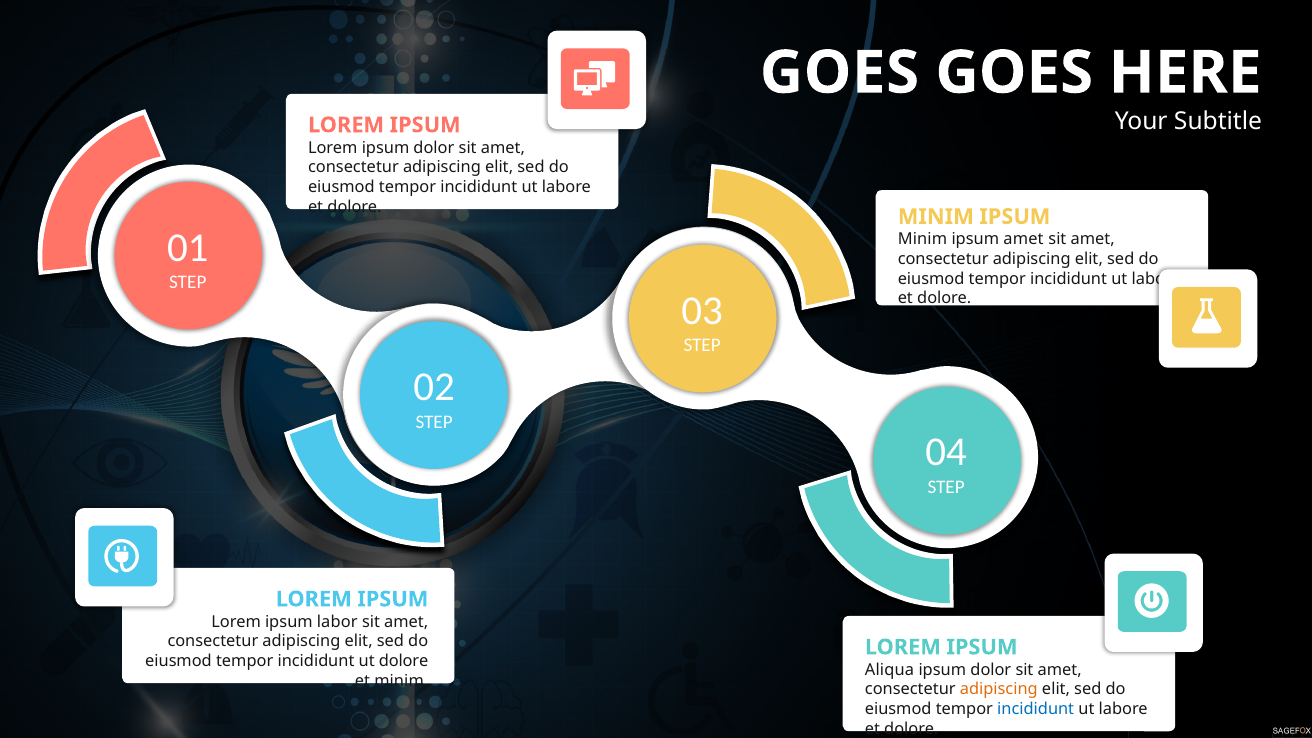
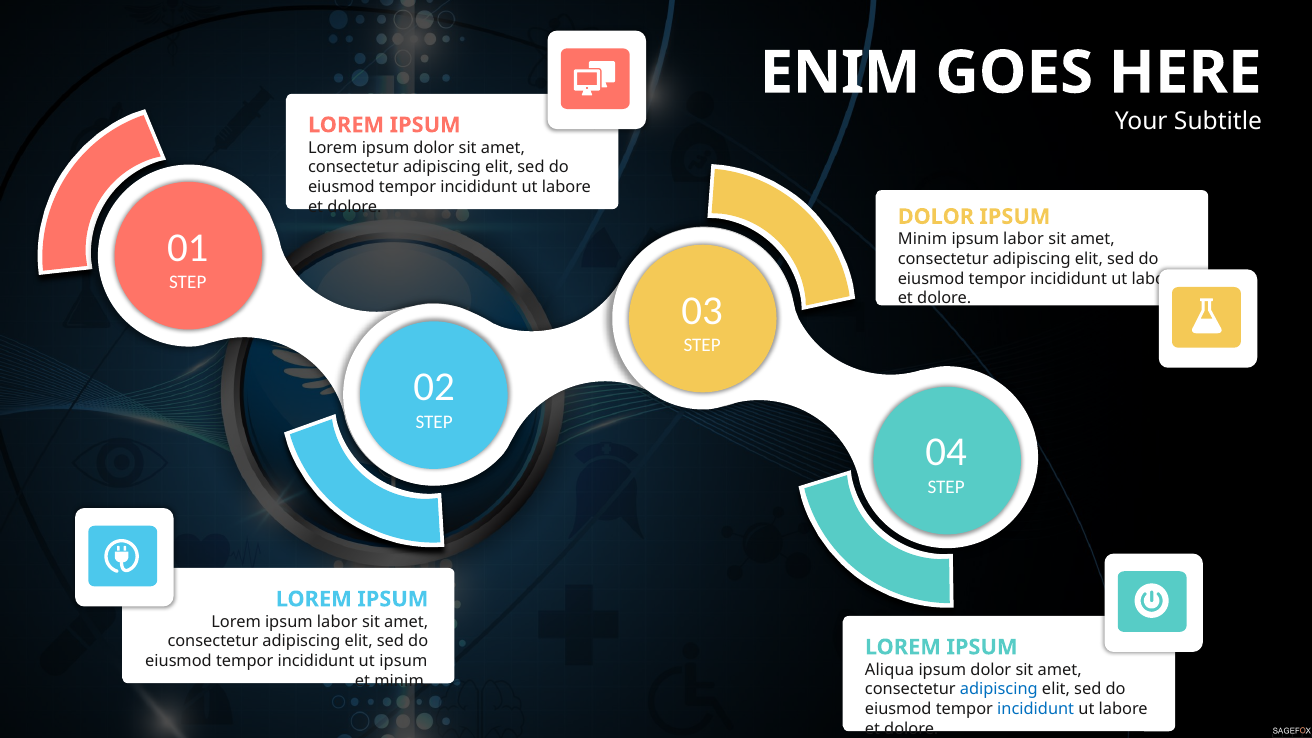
GOES at (839, 73): GOES -> ENIM
MINIM at (936, 217): MINIM -> DOLOR
amet at (1024, 239): amet -> labor
ut dolore: dolore -> ipsum
adipiscing at (999, 689) colour: orange -> blue
